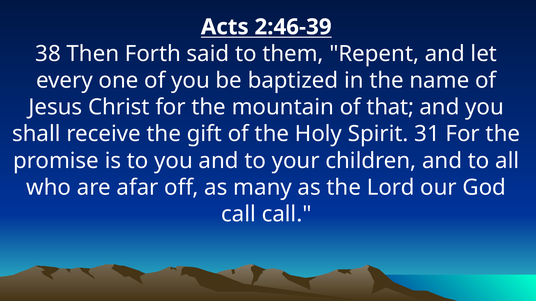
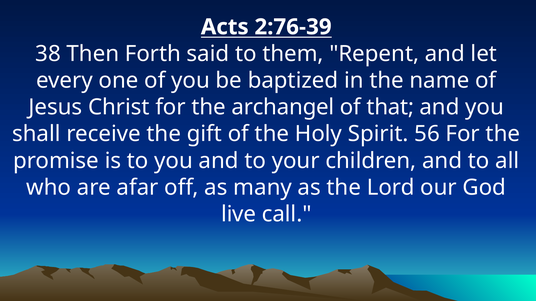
2:46-39: 2:46-39 -> 2:76-39
mountain: mountain -> archangel
31: 31 -> 56
call at (238, 215): call -> live
